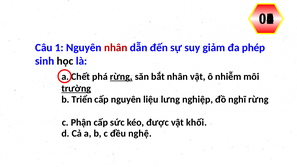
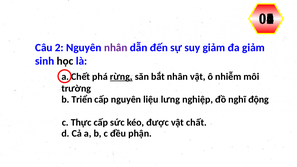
1: 1 -> 2
nhân at (116, 48) colour: red -> purple
đa phép: phép -> giảm
trường underline: present -> none
nghĩ rừng: rừng -> động
Phận: Phận -> Thực
khối: khối -> chất
nghệ: nghệ -> phận
